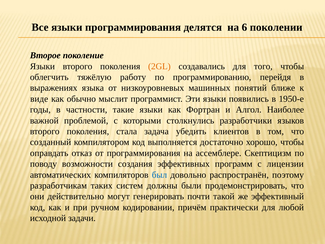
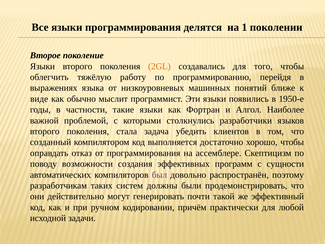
6: 6 -> 1
лицензии: лицензии -> сущности
был colour: blue -> purple
